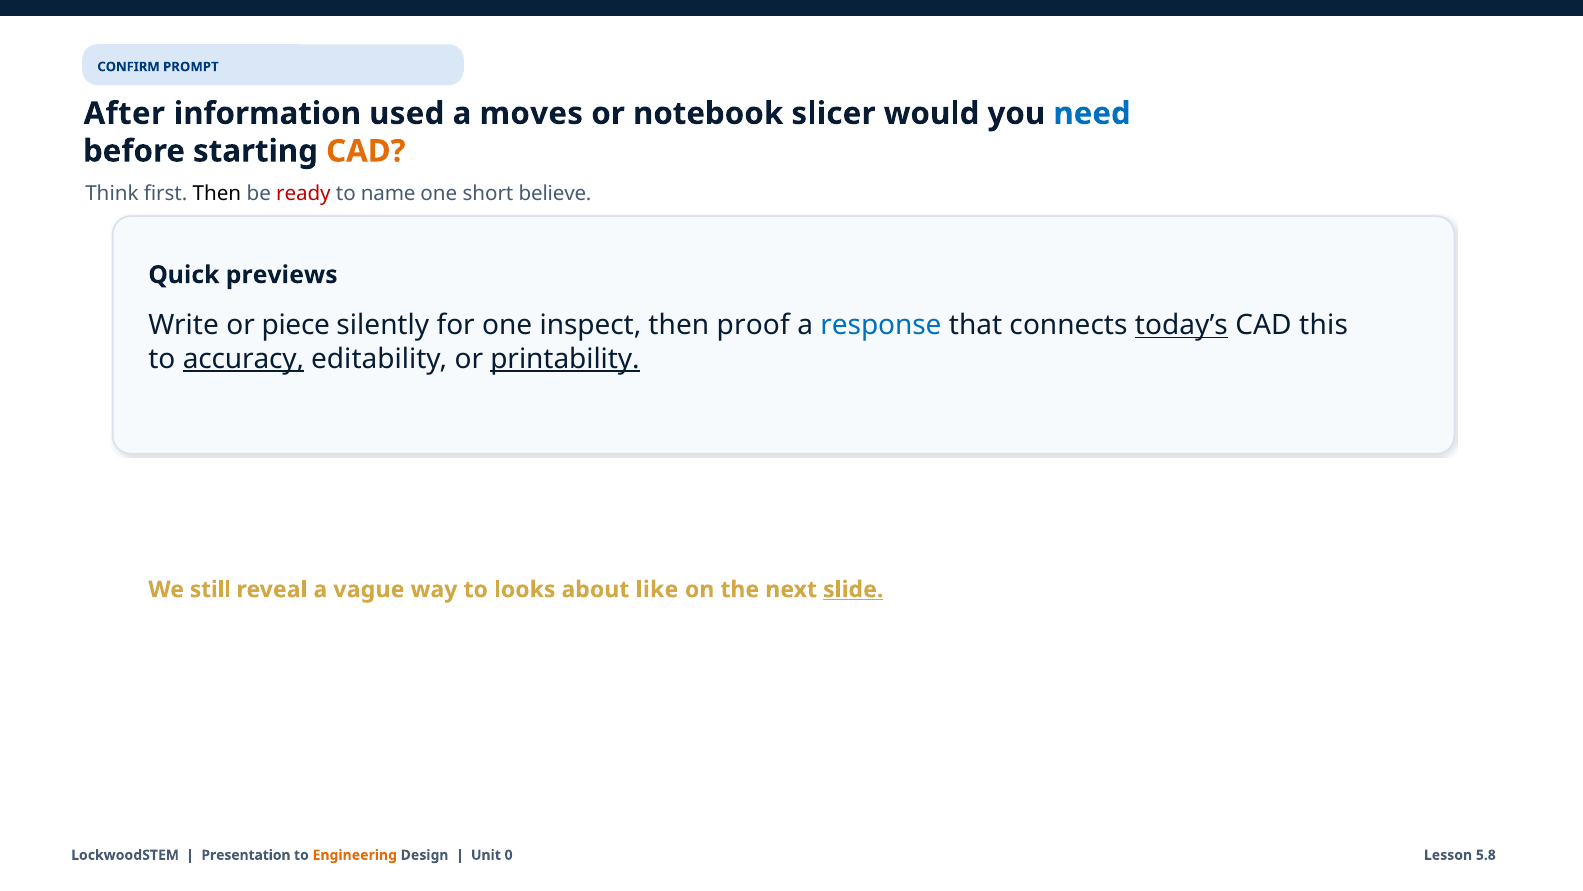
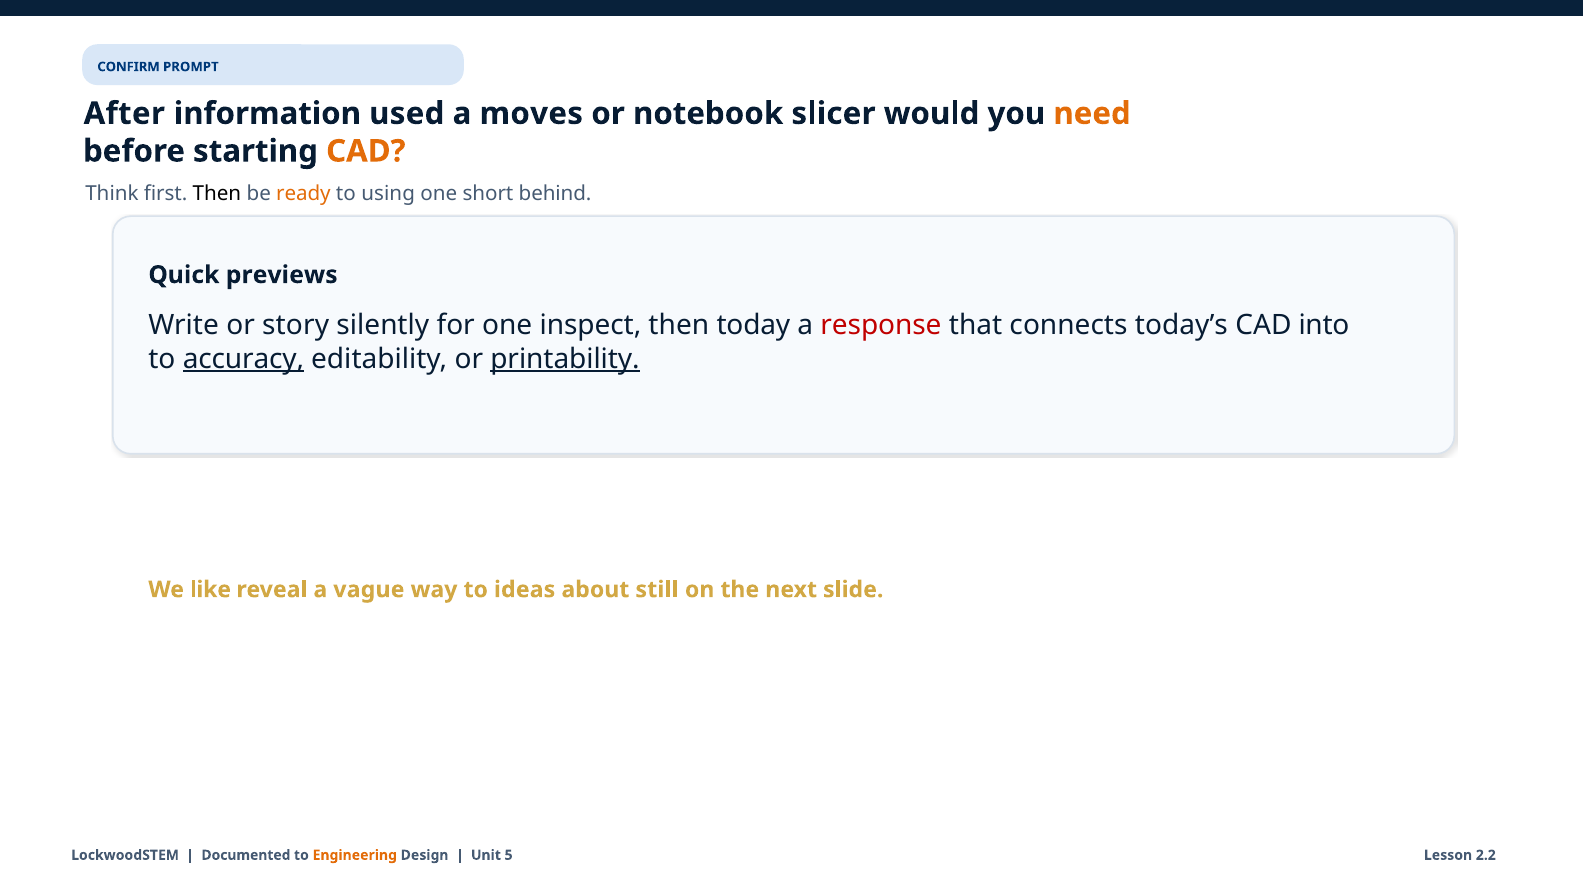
need colour: blue -> orange
ready colour: red -> orange
name: name -> using
believe: believe -> behind
piece: piece -> story
proof: proof -> today
response colour: blue -> red
today’s underline: present -> none
this: this -> into
still: still -> like
looks: looks -> ideas
like: like -> still
slide underline: present -> none
Presentation: Presentation -> Documented
0: 0 -> 5
5.8: 5.8 -> 2.2
